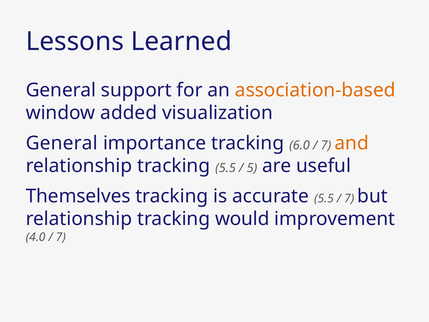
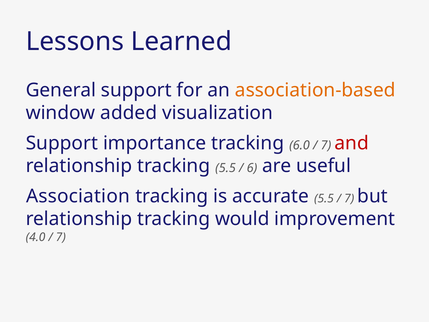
General at (62, 143): General -> Support
and colour: orange -> red
5: 5 -> 6
Themselves: Themselves -> Association
